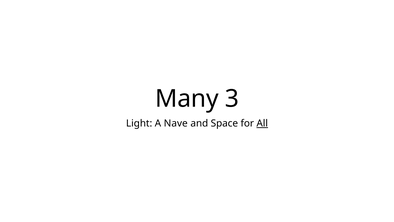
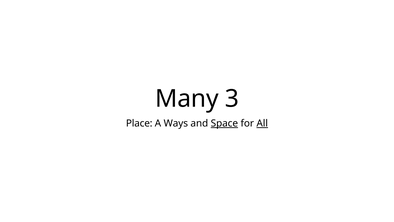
Light: Light -> Place
Nave: Nave -> Ways
Space underline: none -> present
